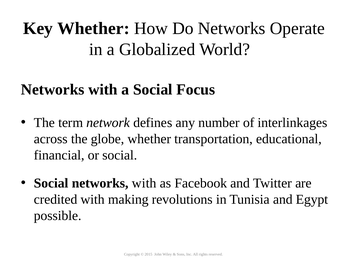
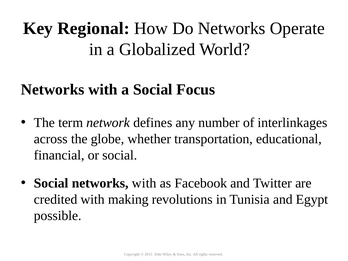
Key Whether: Whether -> Regional
